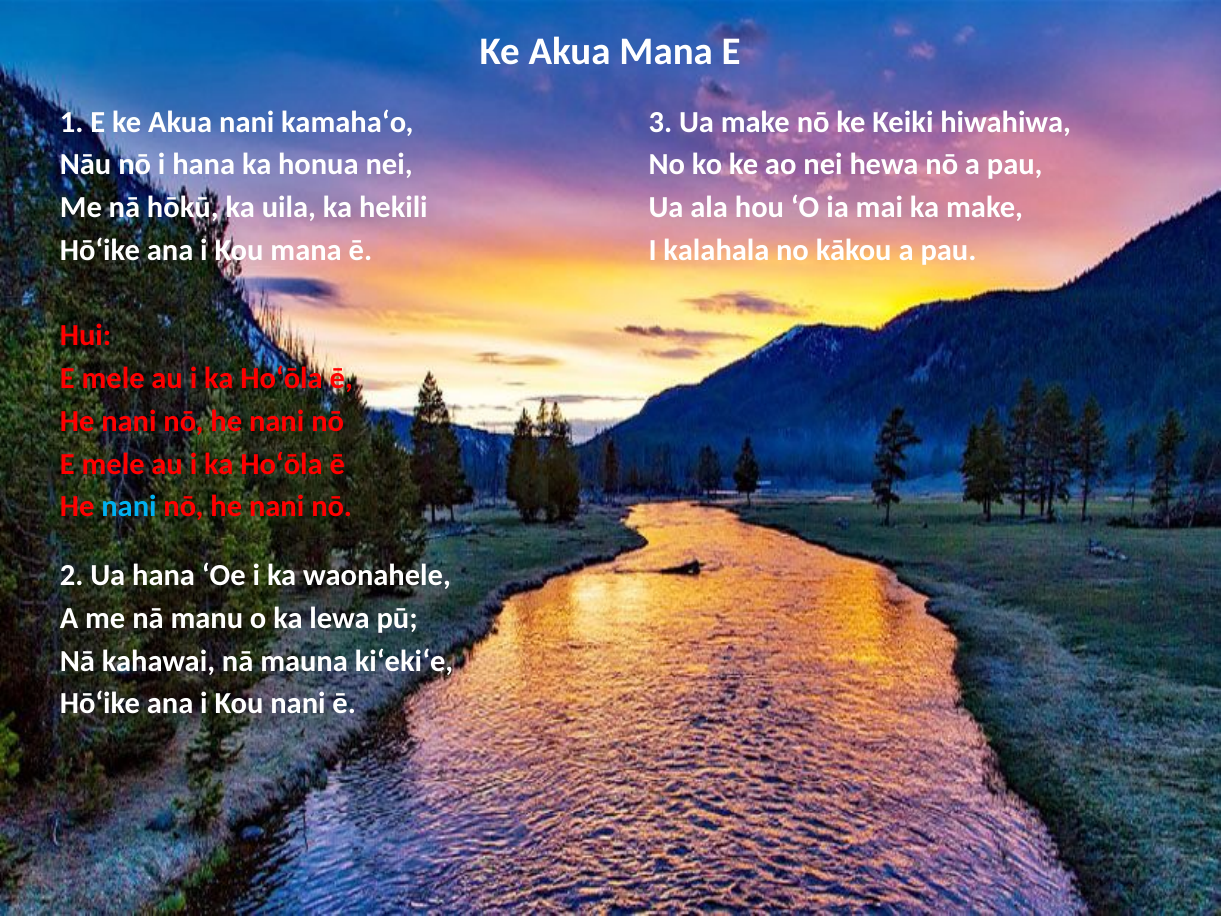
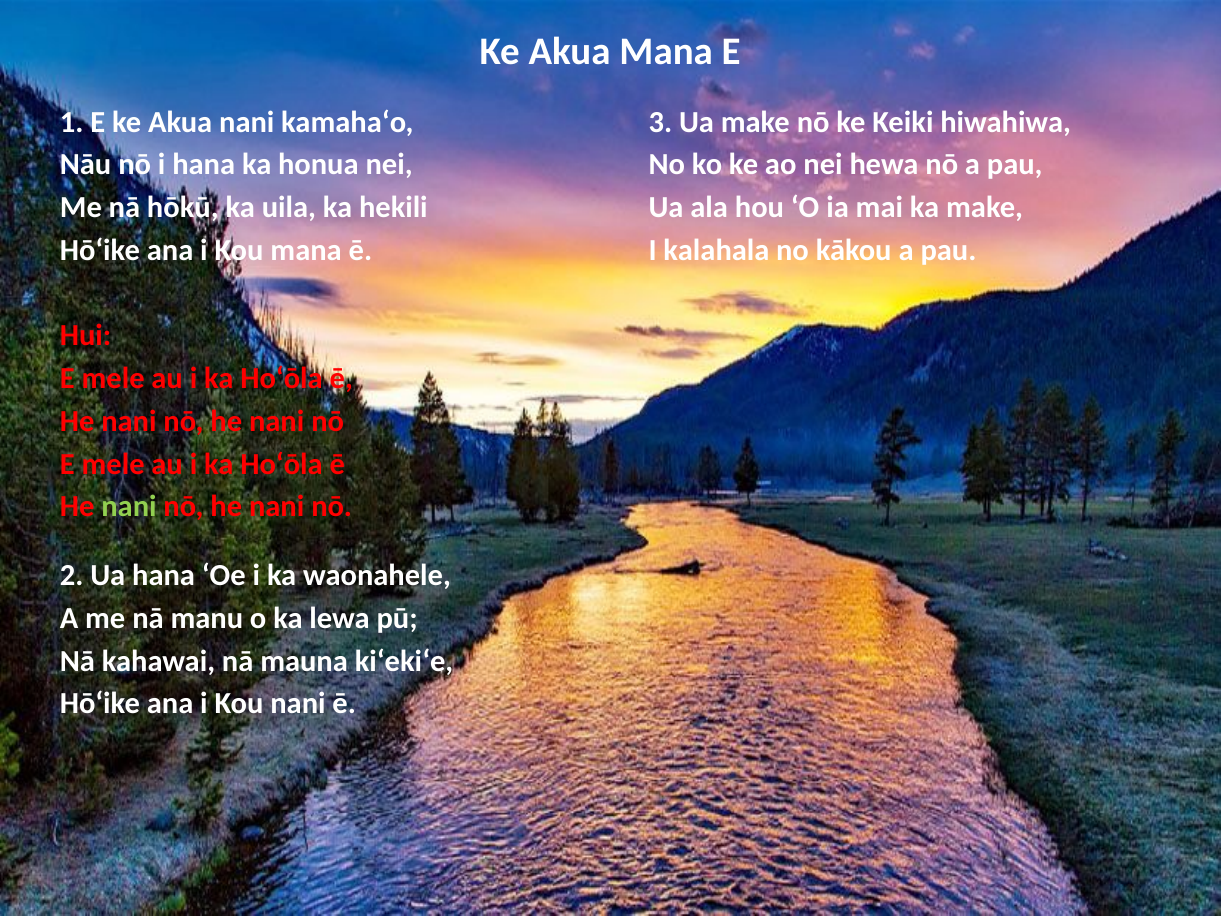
nani at (129, 507) colour: light blue -> light green
